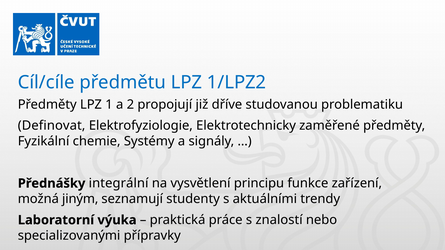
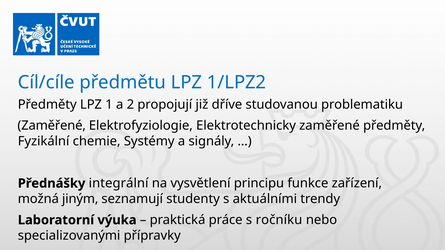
Definovat at (52, 126): Definovat -> Zaměřené
znalostí: znalostí -> ročníku
